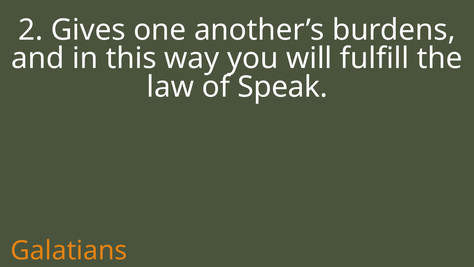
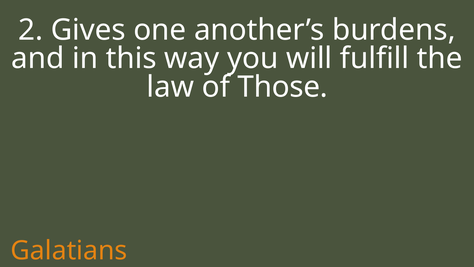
Speak: Speak -> Those
